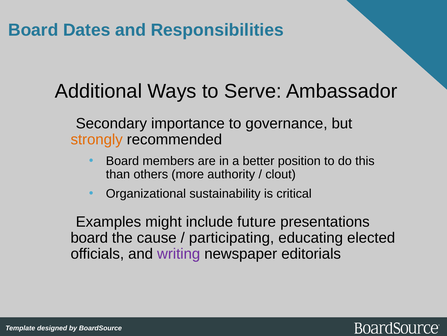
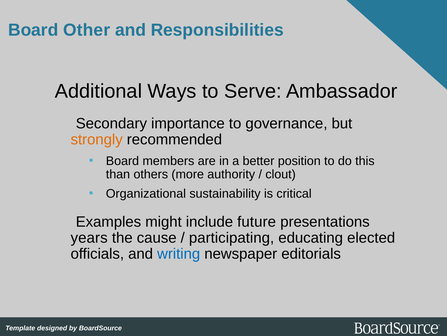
Dates: Dates -> Other
board at (89, 237): board -> years
writing colour: purple -> blue
